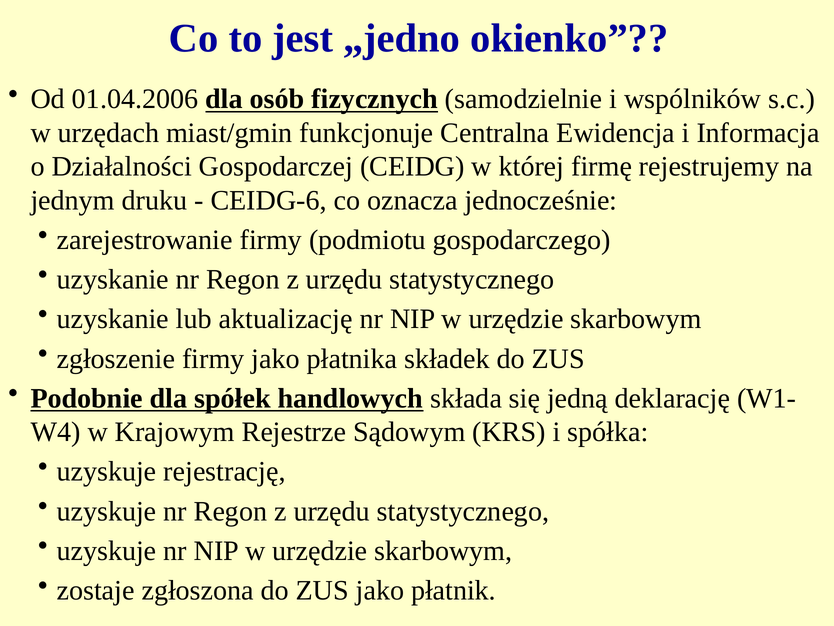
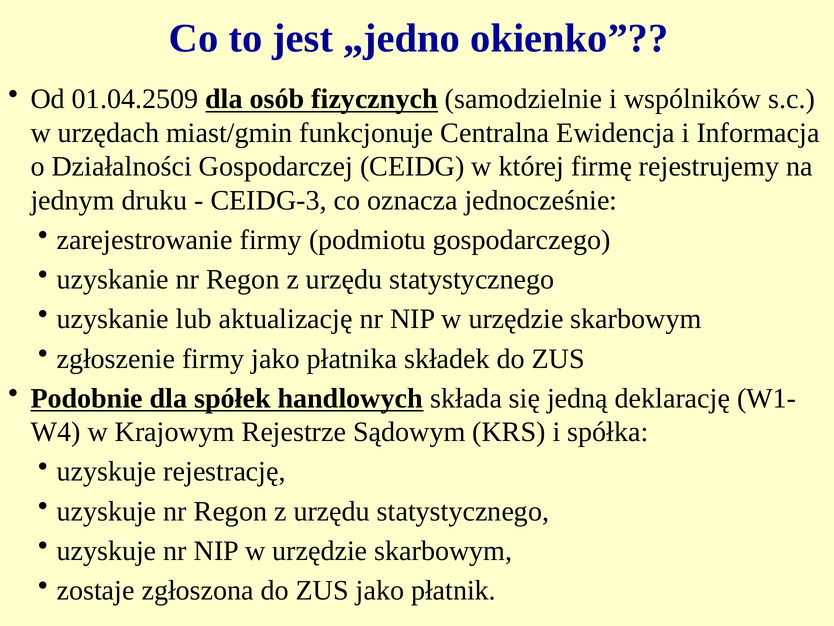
01.04.2006: 01.04.2006 -> 01.04.2509
CEIDG-6: CEIDG-6 -> CEIDG-3
